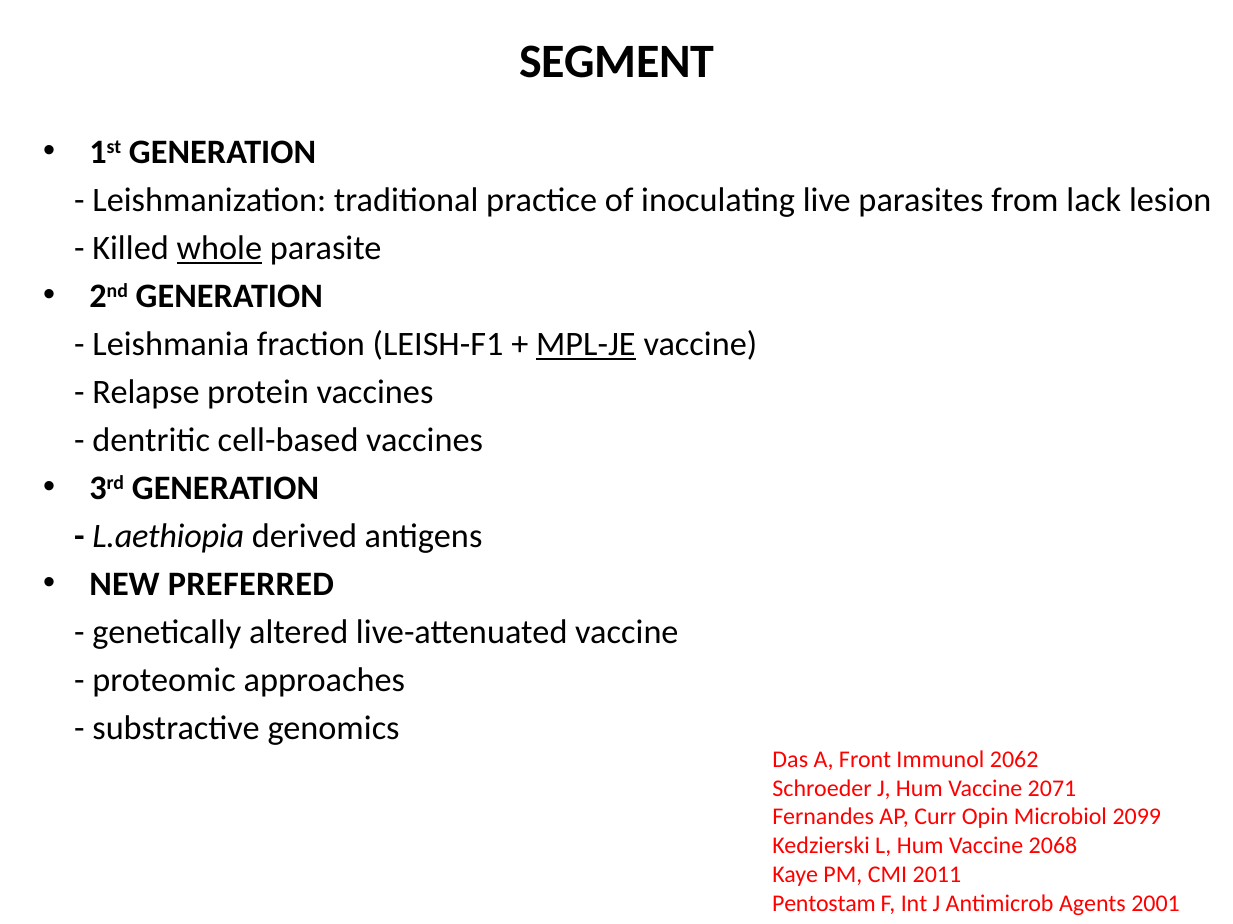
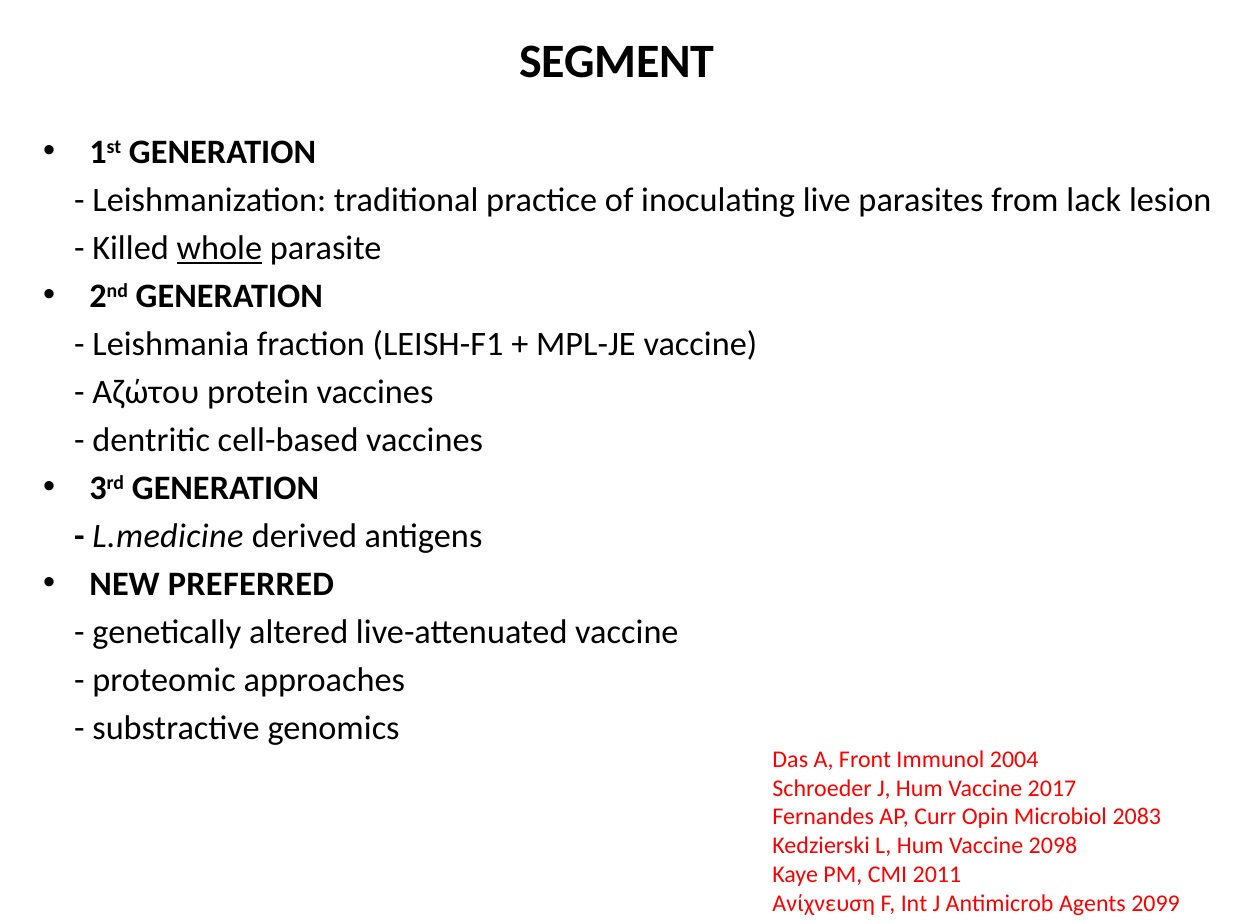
MPL-JE underline: present -> none
Relapse: Relapse -> Αζώτου
L.aethiopia: L.aethiopia -> L.medicine
2062: 2062 -> 2004
2071: 2071 -> 2017
2099: 2099 -> 2083
2068: 2068 -> 2098
Pentostam: Pentostam -> Ανίχνευση
2001: 2001 -> 2099
